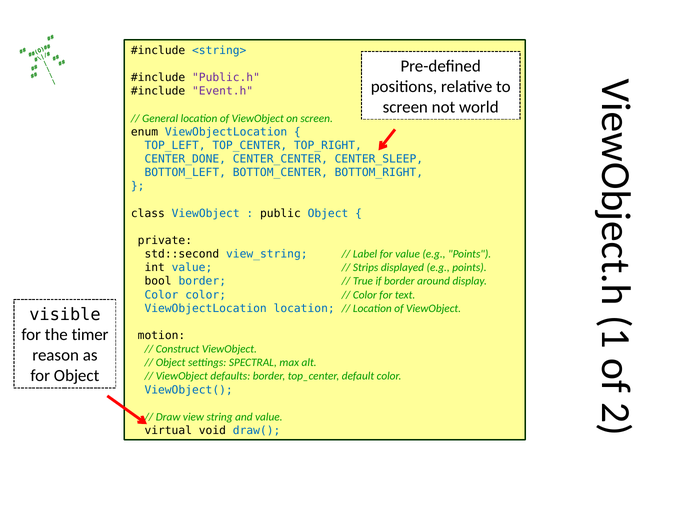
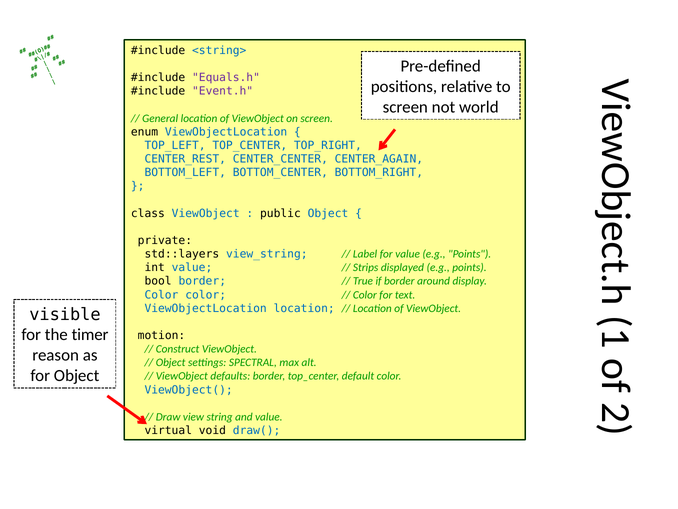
Public.h: Public.h -> Equals.h
CENTER_DONE: CENTER_DONE -> CENTER_REST
CENTER_SLEEP: CENTER_SLEEP -> CENTER_AGAIN
std::second: std::second -> std::layers
